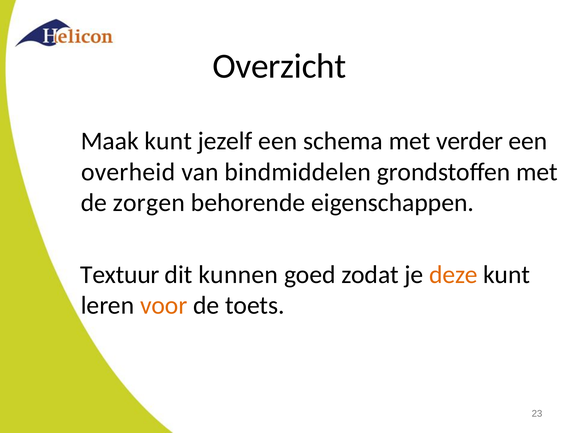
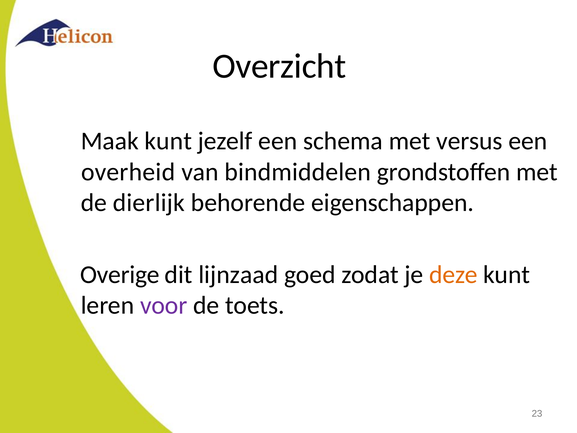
verder: verder -> versus
zorgen: zorgen -> dierlijk
Textuur: Textuur -> Overige
kunnen: kunnen -> lijnzaad
voor colour: orange -> purple
